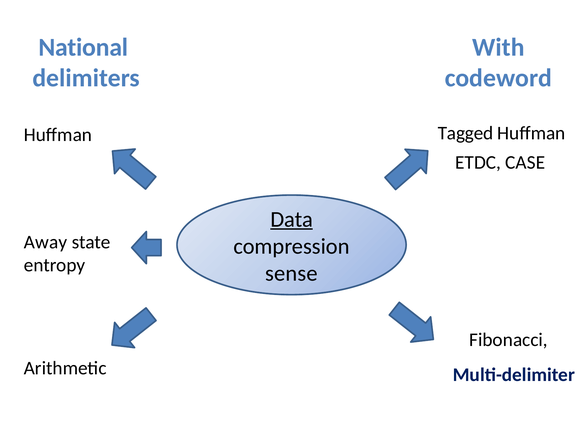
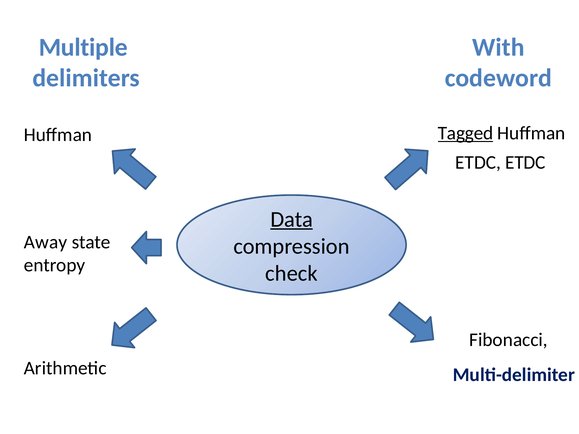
National: National -> Multiple
Tagged underline: none -> present
ETDC CASE: CASE -> ETDC
sense: sense -> check
